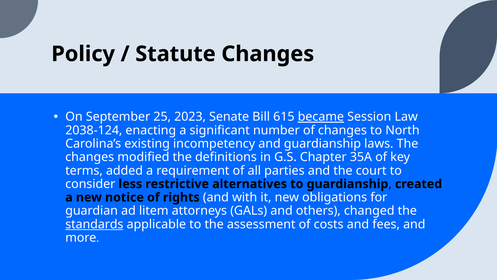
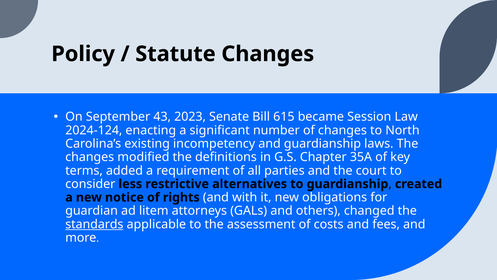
25: 25 -> 43
became underline: present -> none
2038-124: 2038-124 -> 2024-124
